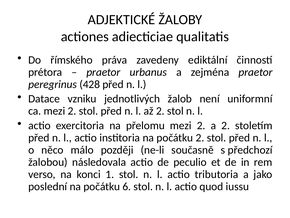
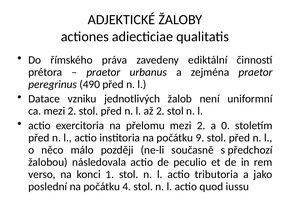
428: 428 -> 490
a 2: 2 -> 0
počátku 2: 2 -> 9
6: 6 -> 4
